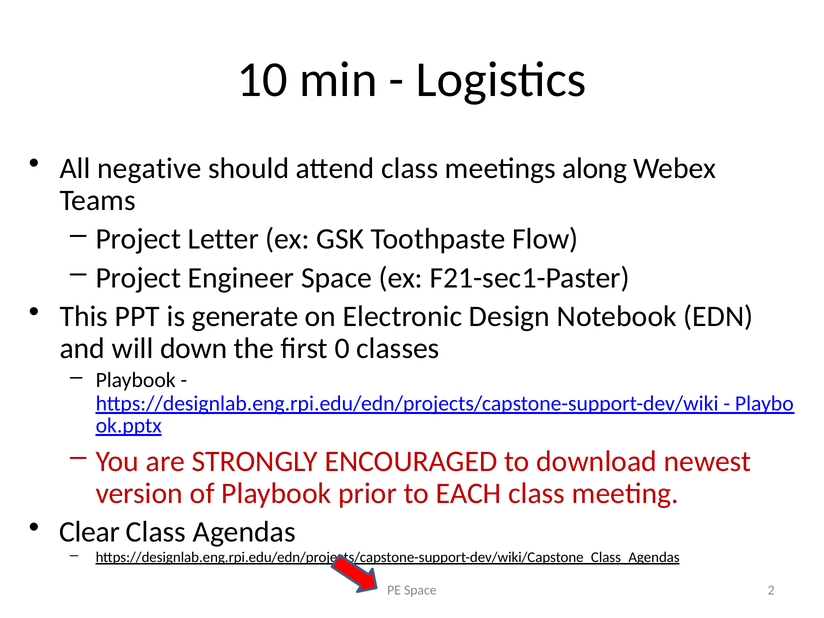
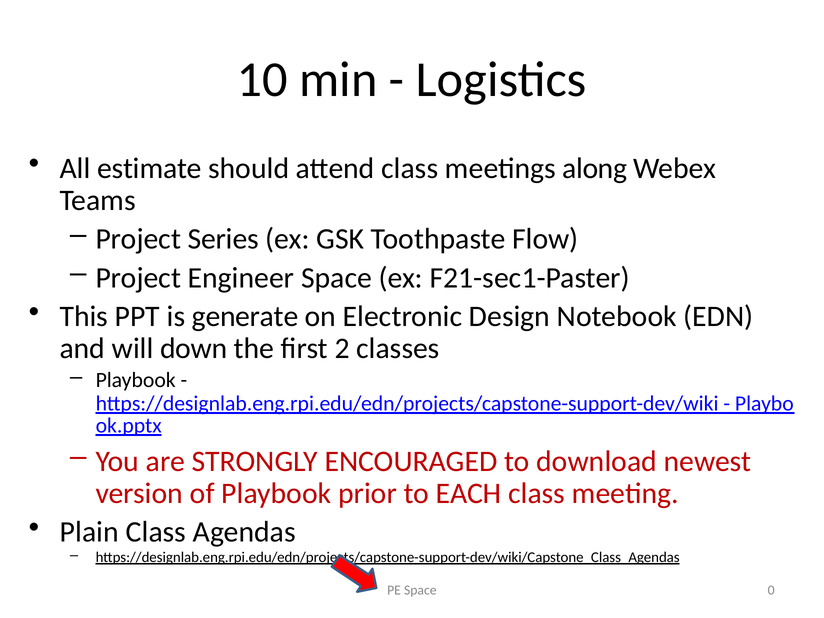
negative: negative -> estimate
Letter: Letter -> Series
0: 0 -> 2
Clear: Clear -> Plain
2: 2 -> 0
